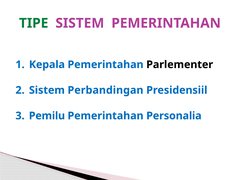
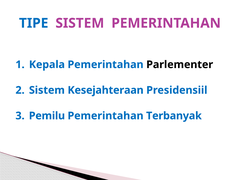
TIPE colour: green -> blue
Perbandingan: Perbandingan -> Kesejahteraan
Personalia: Personalia -> Terbanyak
